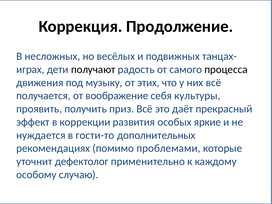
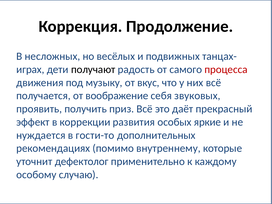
процесса colour: black -> red
этих: этих -> вкус
культуры: культуры -> звуковых
проблемами: проблемами -> внутреннему
